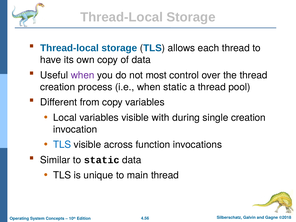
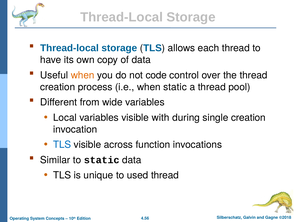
when at (83, 75) colour: purple -> orange
most: most -> code
from copy: copy -> wide
main: main -> used
